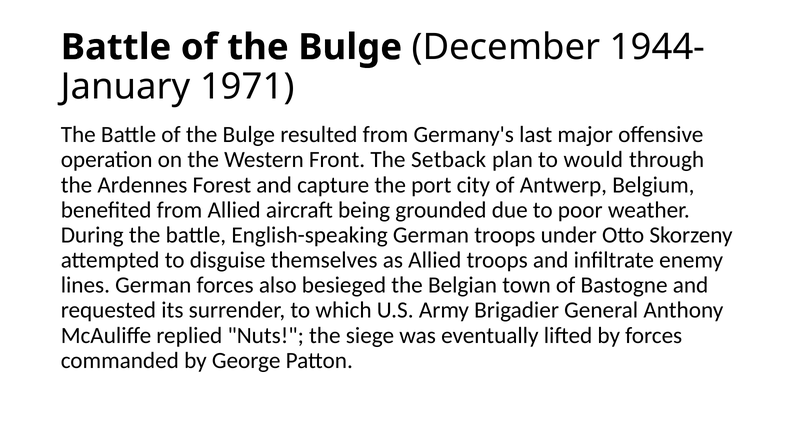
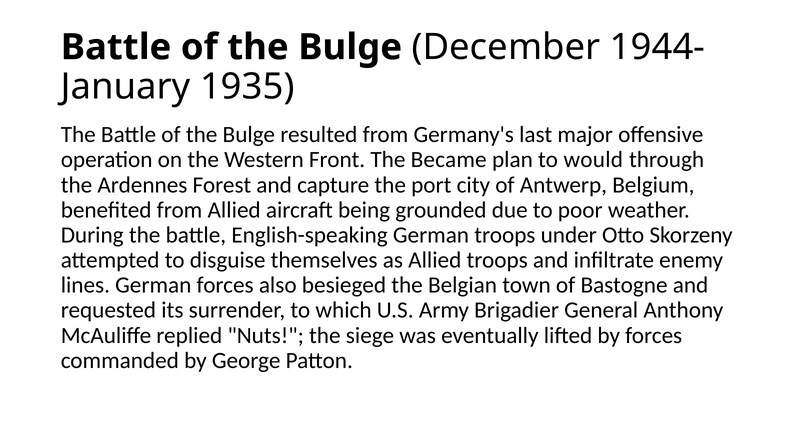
1971: 1971 -> 1935
Setback: Setback -> Became
